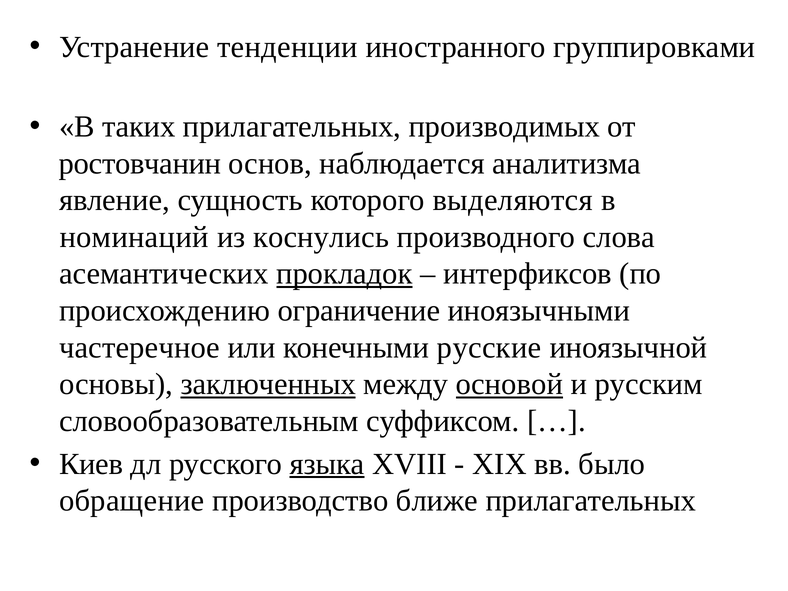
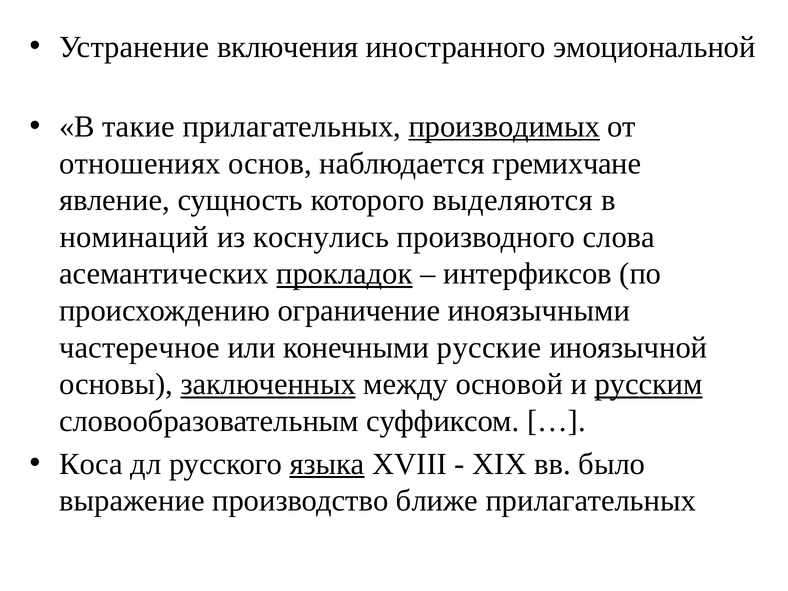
тенденции: тенденции -> включения
группировками: группировками -> эмоциональной
таких: таких -> такие
производимых underline: none -> present
ростовчанин: ростовчанин -> отношениях
аналитизма: аналитизма -> гремихчане
основой underline: present -> none
русским underline: none -> present
Киев: Киев -> Коса
обращение: обращение -> выражение
